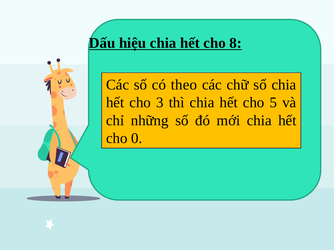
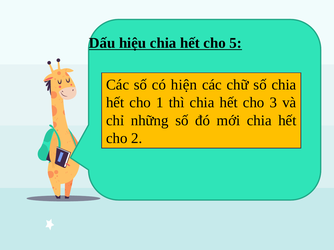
8: 8 -> 5
theo: theo -> hiện
3: 3 -> 1
5: 5 -> 3
0: 0 -> 2
